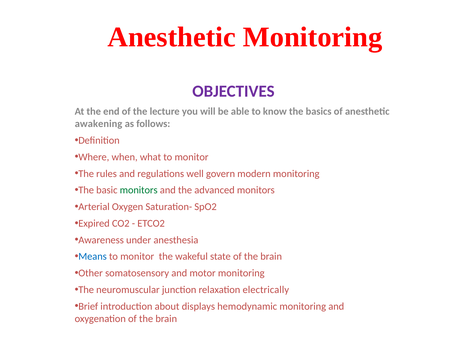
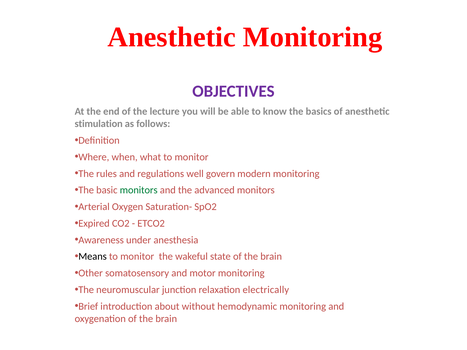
awakening: awakening -> stimulation
Means colour: blue -> black
displays: displays -> without
